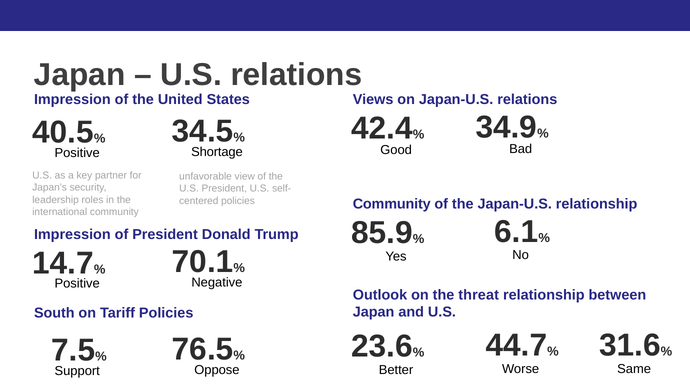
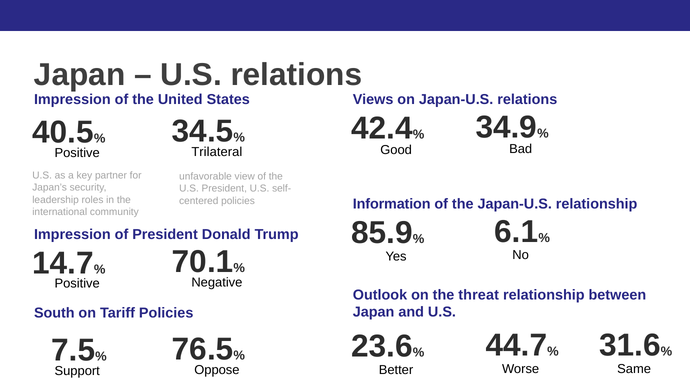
Shortage: Shortage -> Trilateral
Community at (392, 204): Community -> Information
